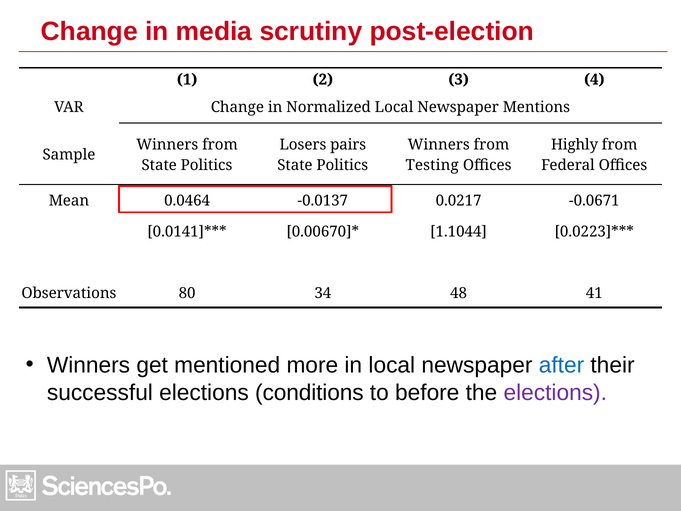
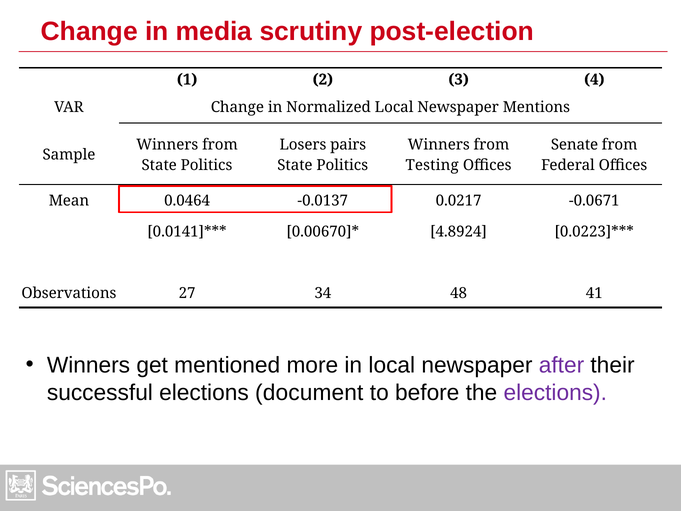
Highly: Highly -> Senate
1.1044: 1.1044 -> 4.8924
80: 80 -> 27
after colour: blue -> purple
conditions: conditions -> document
